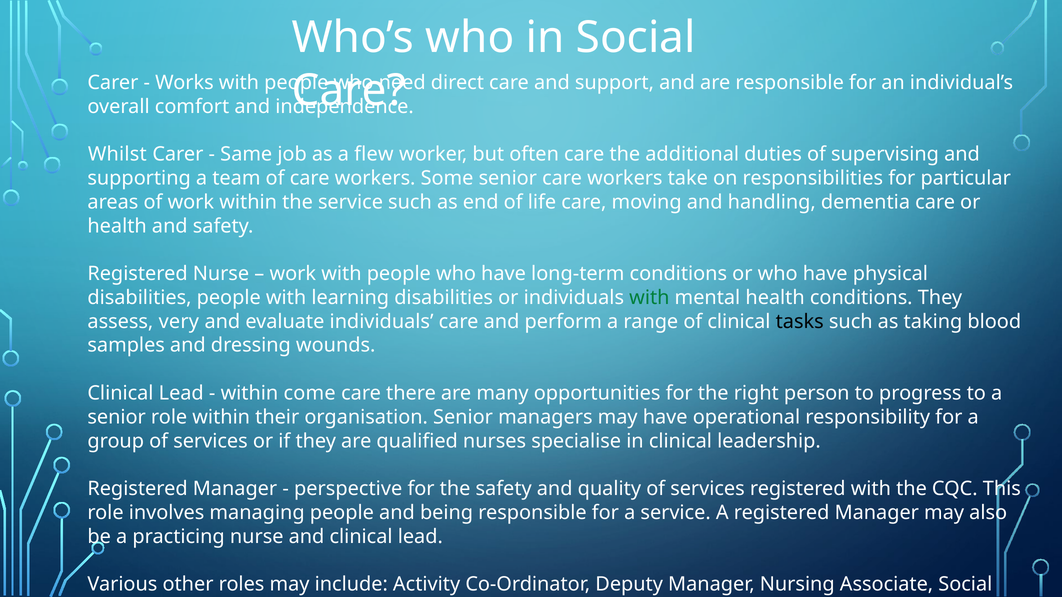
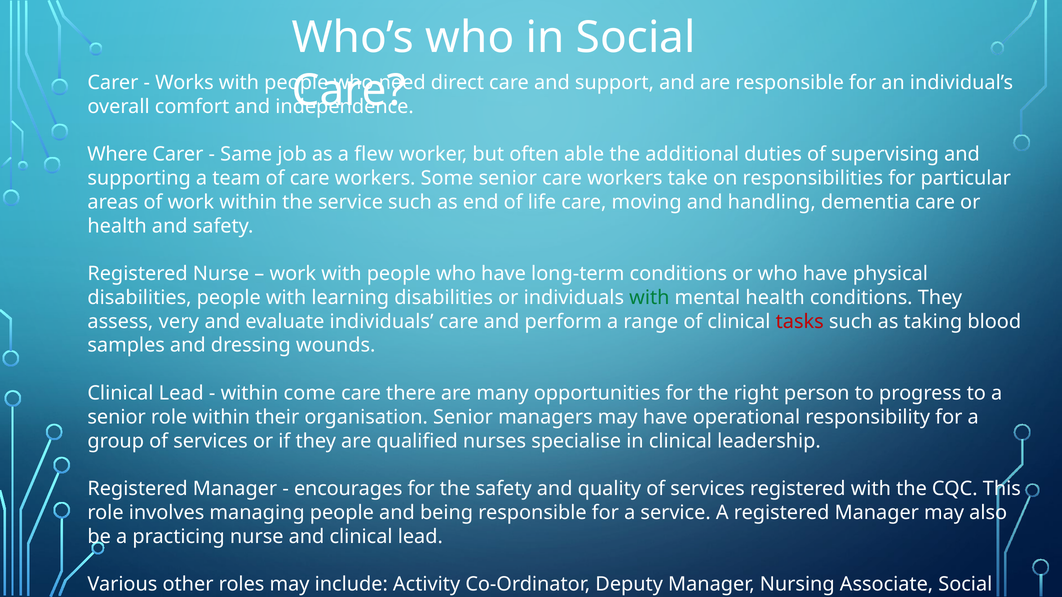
Whilst: Whilst -> Where
often care: care -> able
tasks colour: black -> red
perspective: perspective -> encourages
